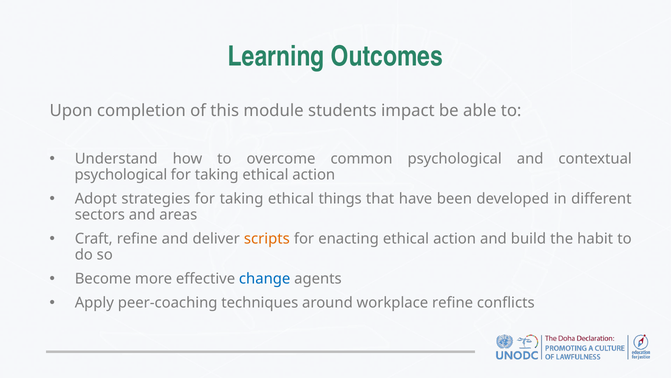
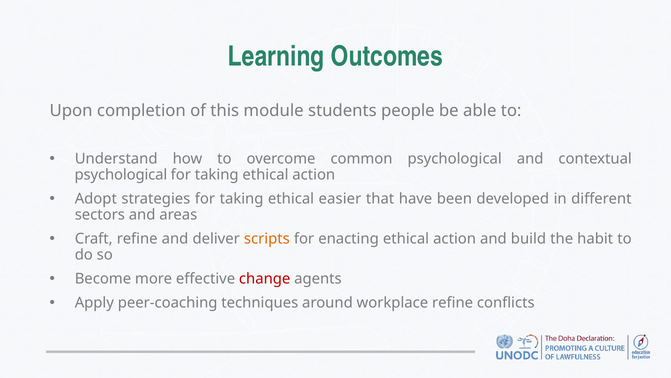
impact: impact -> people
things: things -> easier
change colour: blue -> red
